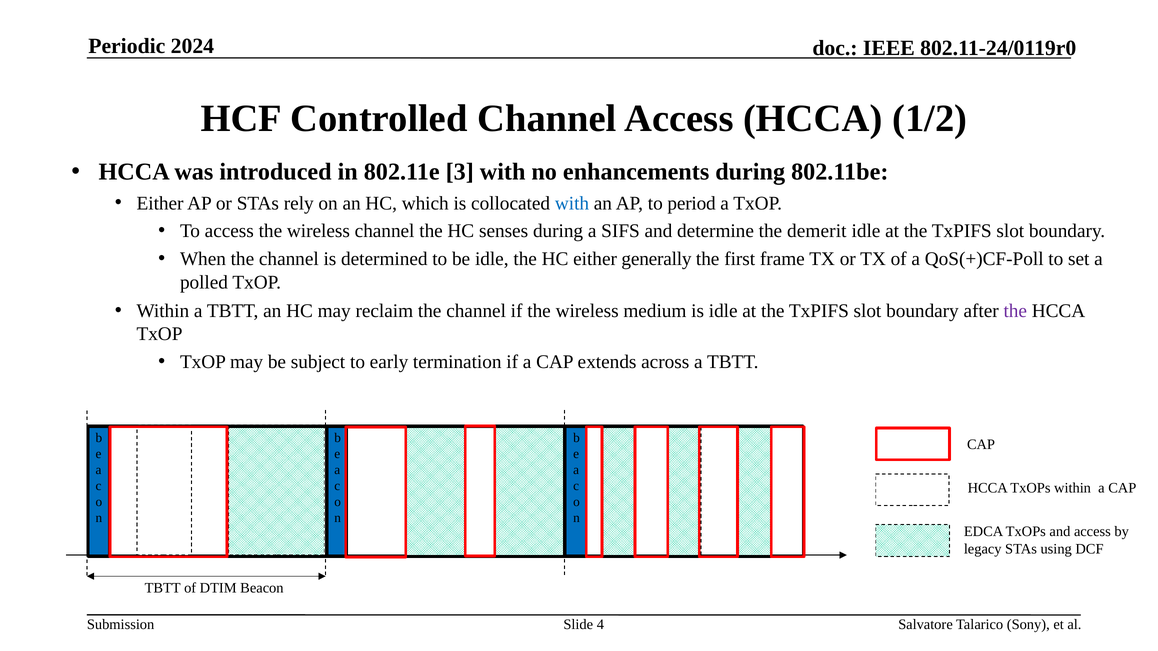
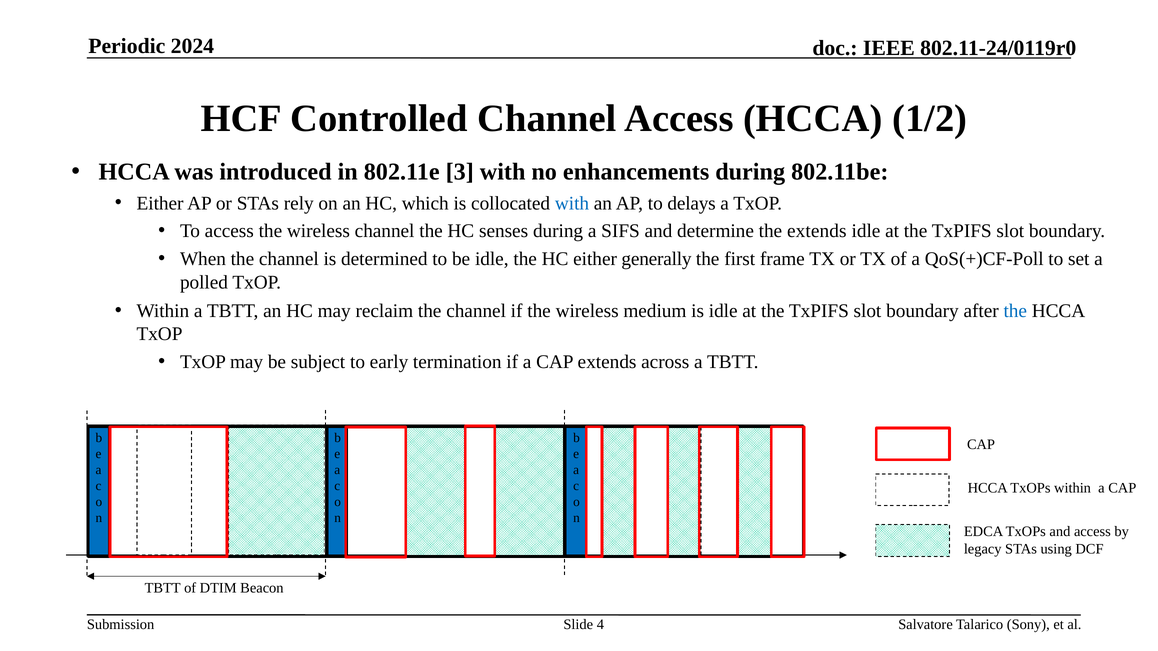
period: period -> delays
the demerit: demerit -> extends
the at (1015, 311) colour: purple -> blue
